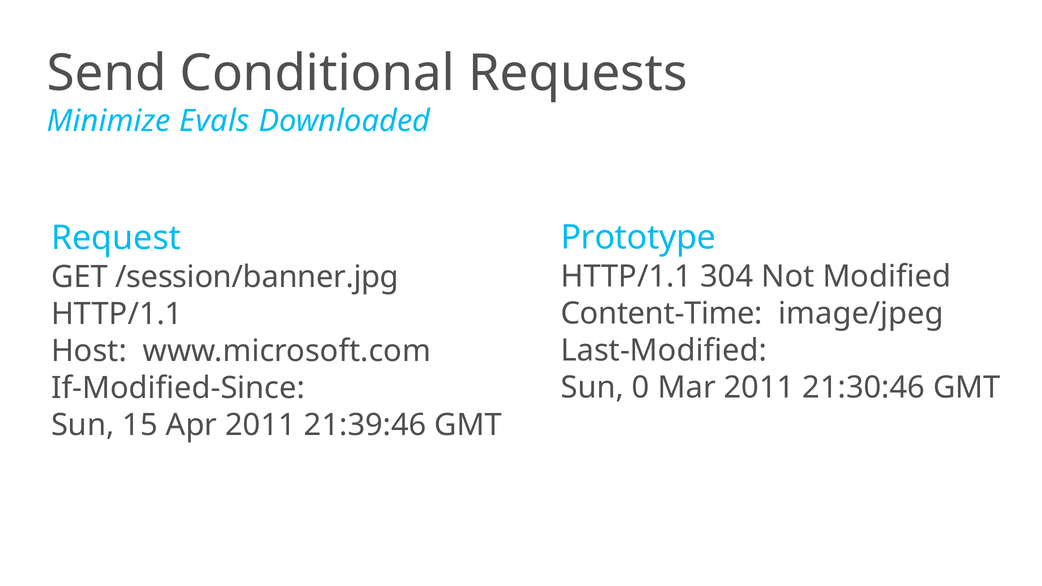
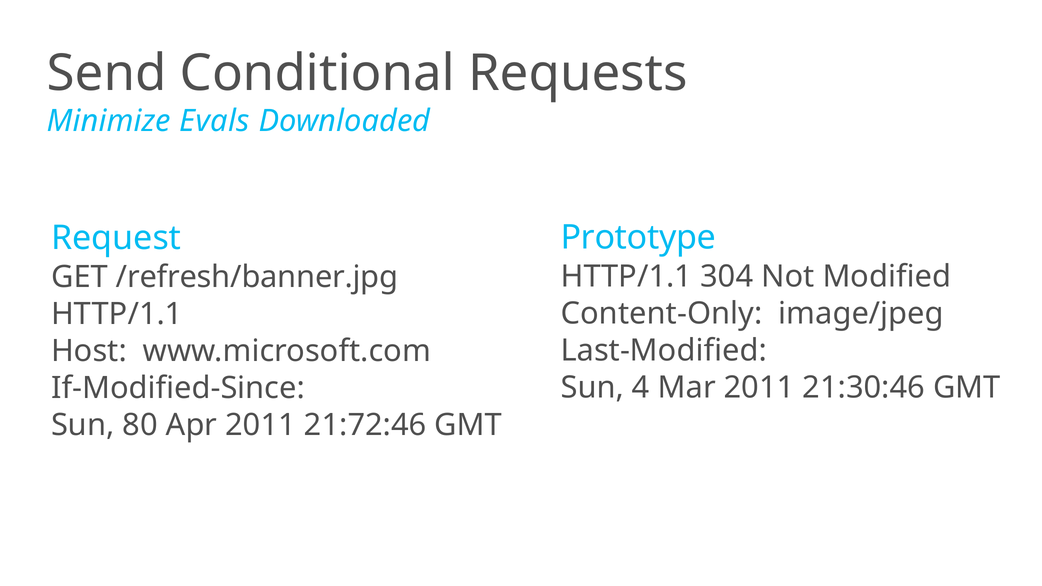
/session/banner.jpg: /session/banner.jpg -> /refresh/banner.jpg
Content-Time: Content-Time -> Content-Only
0: 0 -> 4
15: 15 -> 80
21:39:46: 21:39:46 -> 21:72:46
